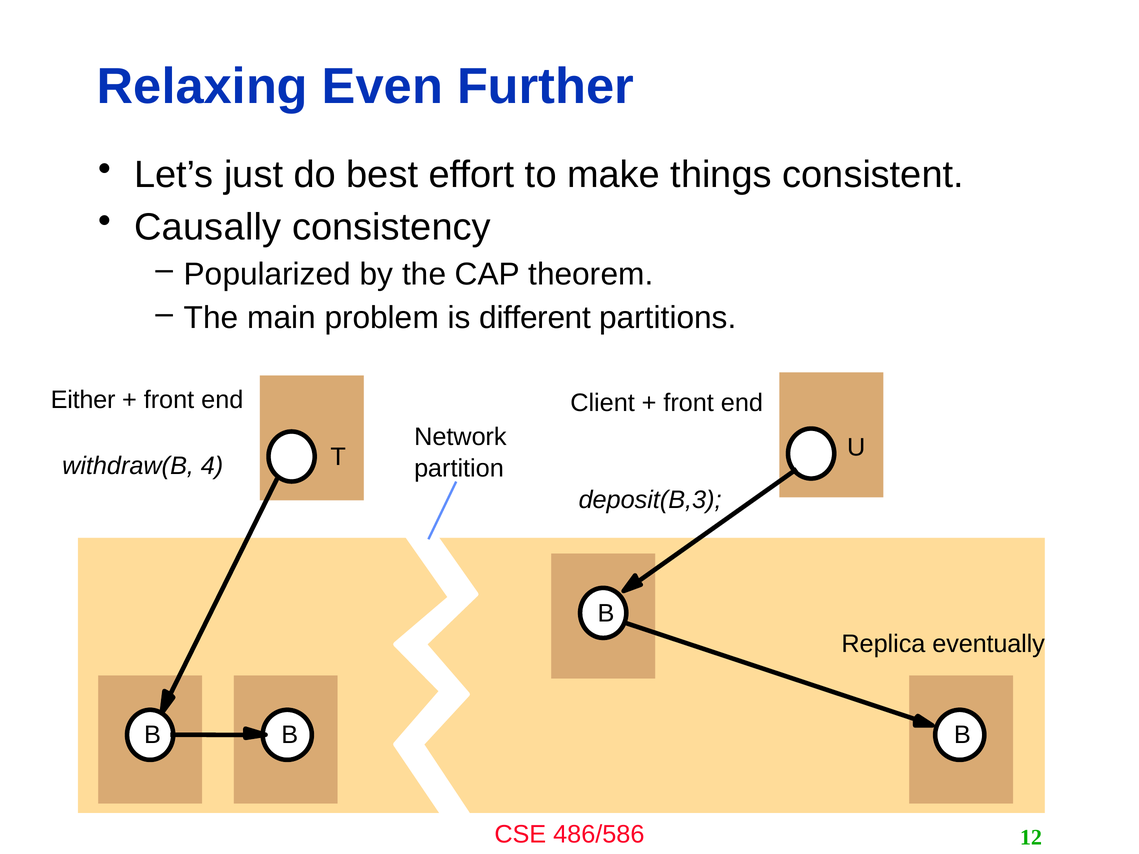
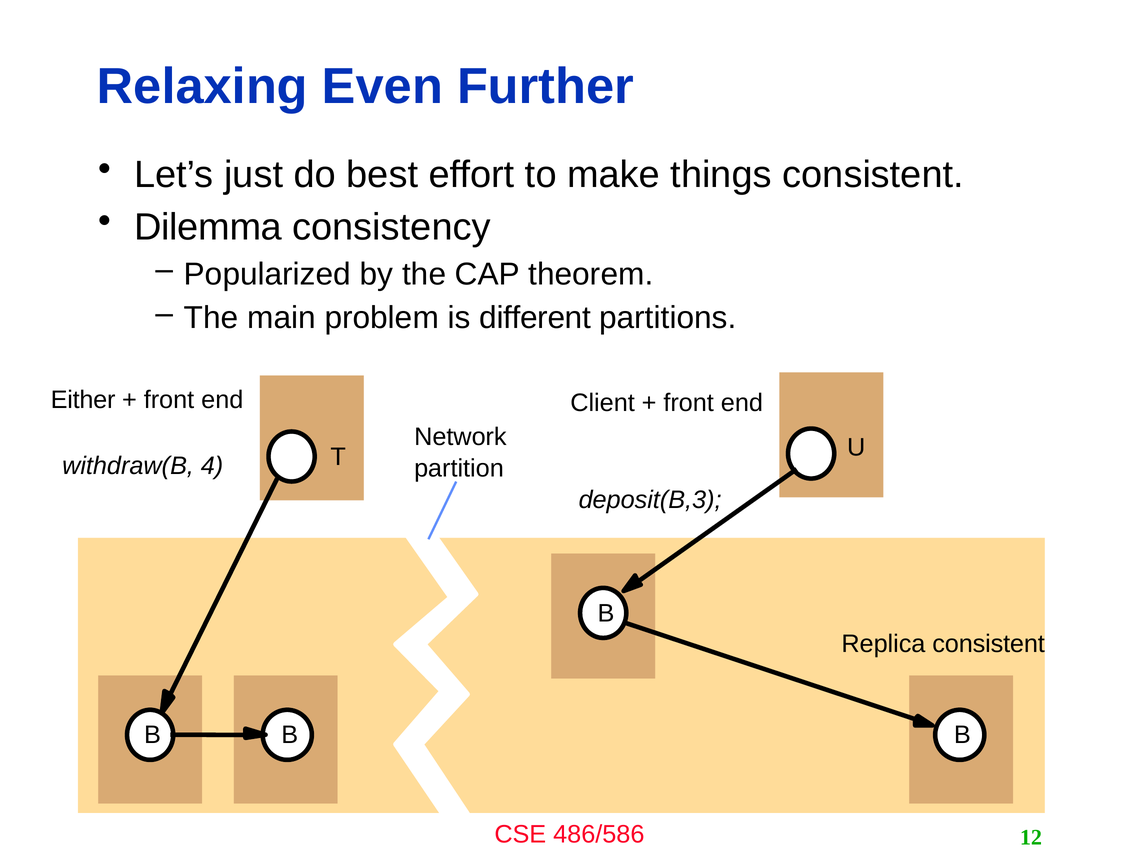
Causally: Causally -> Dilemma
Replica eventually: eventually -> consistent
